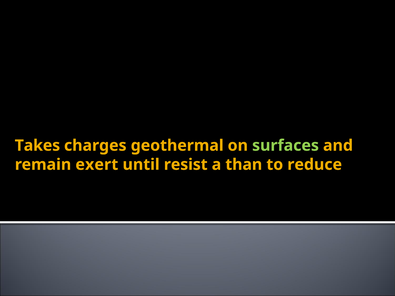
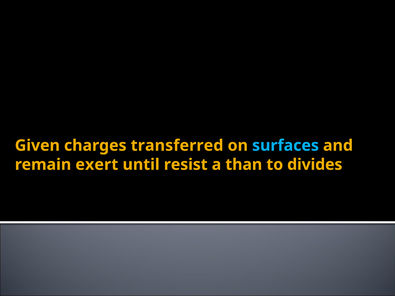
Takes: Takes -> Given
geothermal: geothermal -> transferred
surfaces colour: light green -> light blue
reduce: reduce -> divides
